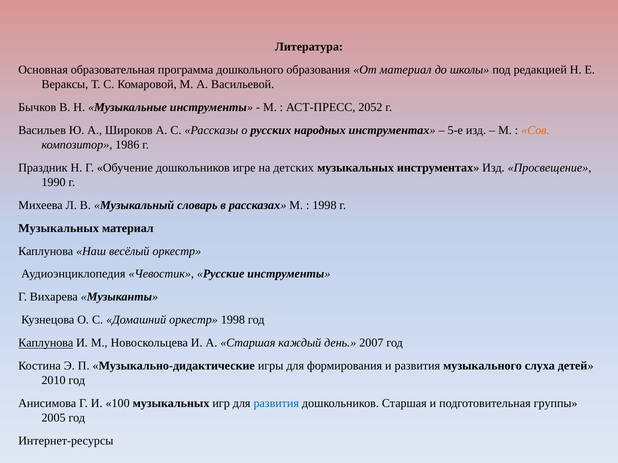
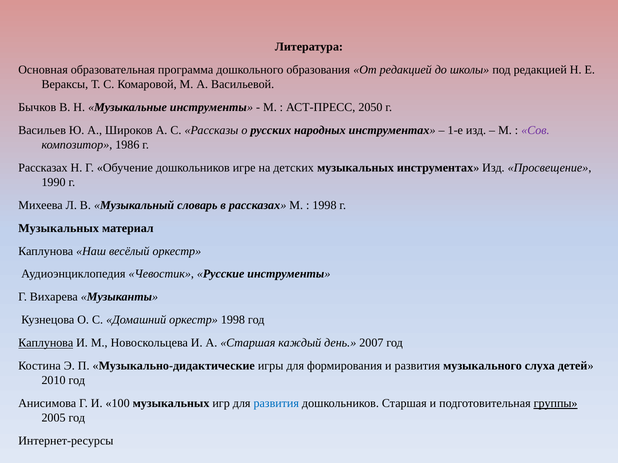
От материал: материал -> редакцией
2052: 2052 -> 2050
5-е: 5-е -> 1-е
Сов colour: orange -> purple
Праздник at (43, 168): Праздник -> Рассказах
группы underline: none -> present
